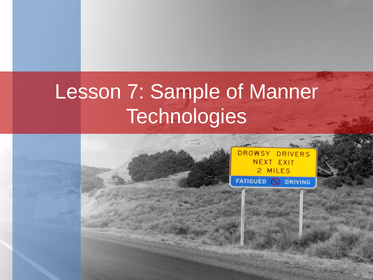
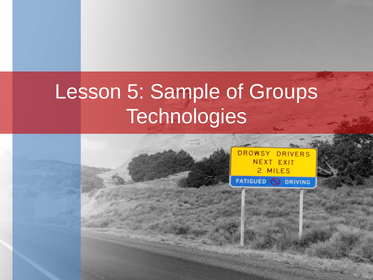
7: 7 -> 5
Manner: Manner -> Groups
